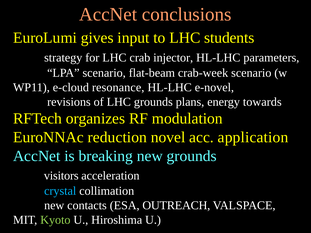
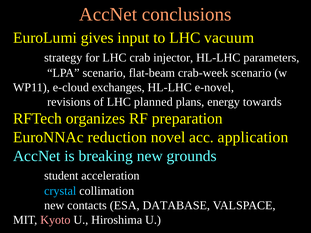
students: students -> vacuum
resonance: resonance -> exchanges
LHC grounds: grounds -> planned
modulation: modulation -> preparation
visitors: visitors -> student
OUTREACH: OUTREACH -> DATABASE
Kyoto colour: light green -> pink
